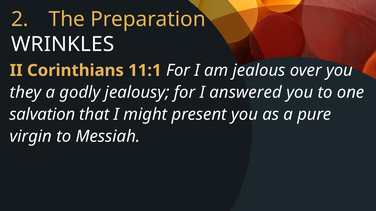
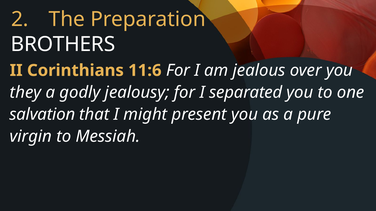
WRINKLES: WRINKLES -> BROTHERS
11:1: 11:1 -> 11:6
answered: answered -> separated
